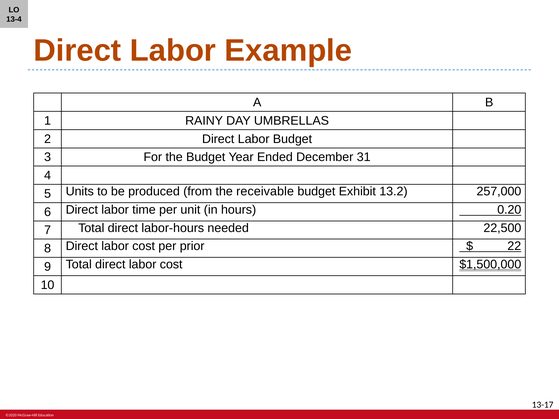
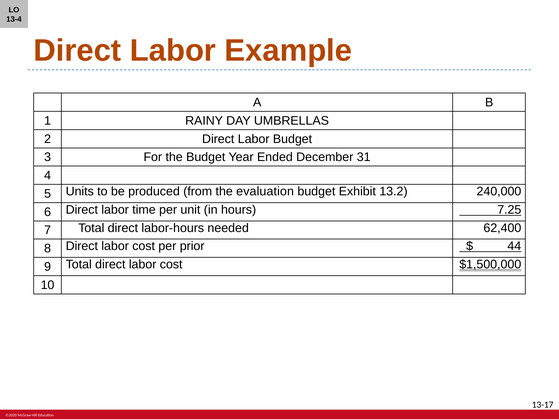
receivable: receivable -> evaluation
257,000: 257,000 -> 240,000
0.20: 0.20 -> 7.25
22,500: 22,500 -> 62,400
22: 22 -> 44
